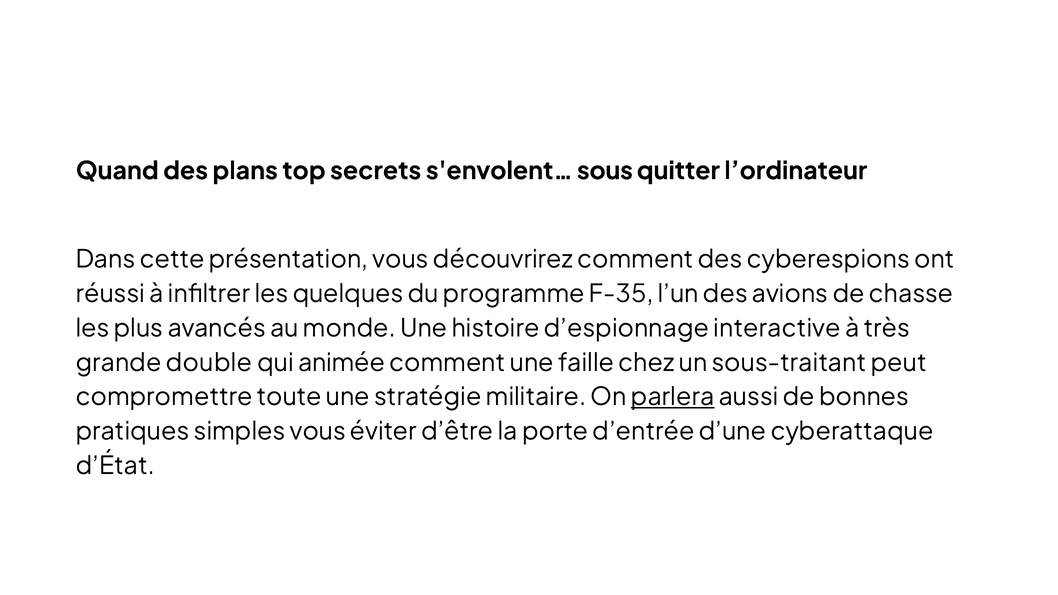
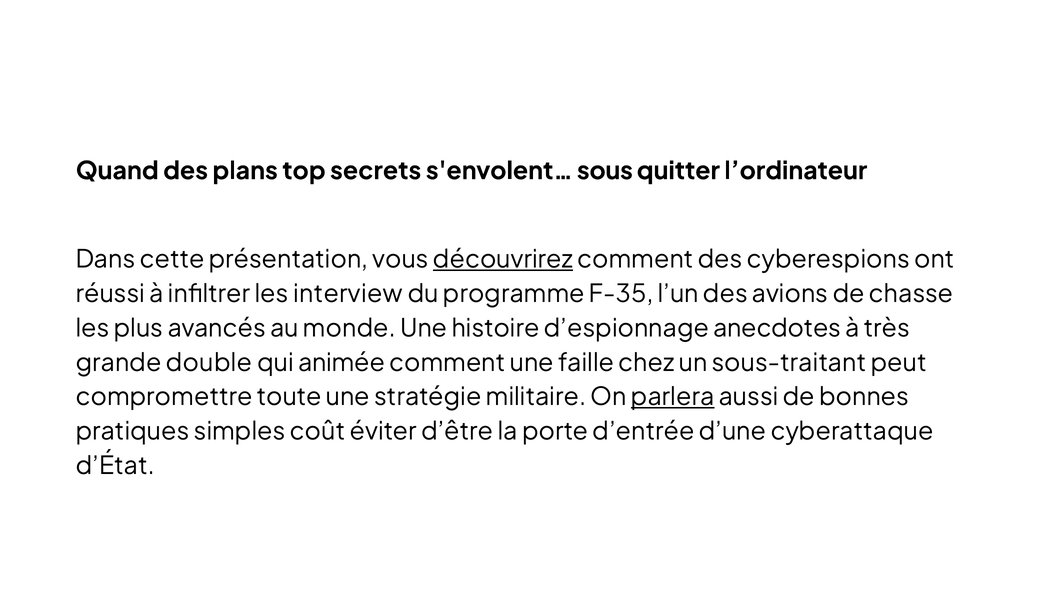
découvrirez underline: none -> present
quelques: quelques -> interview
interactive: interactive -> anecdotes
simples vous: vous -> coût
